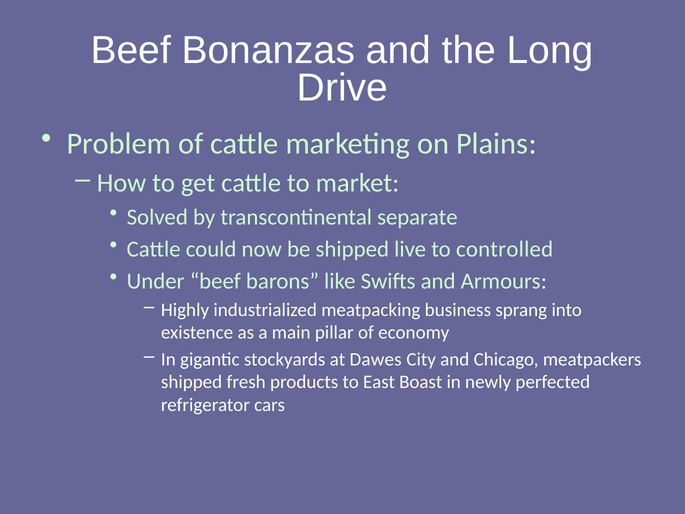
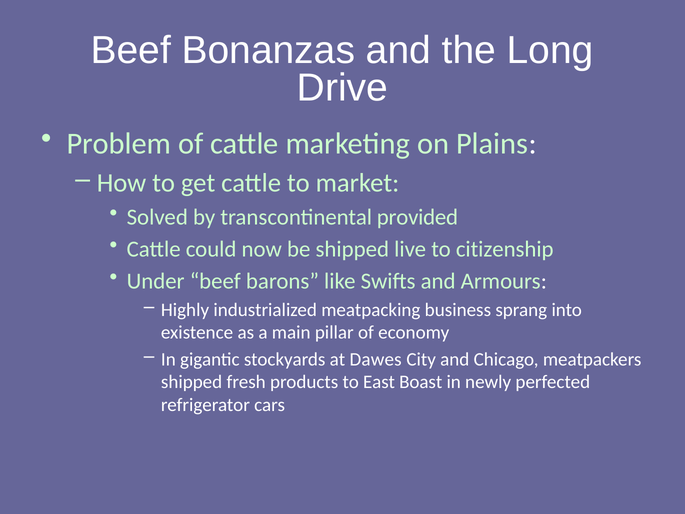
separate: separate -> provided
controlled: controlled -> citizenship
